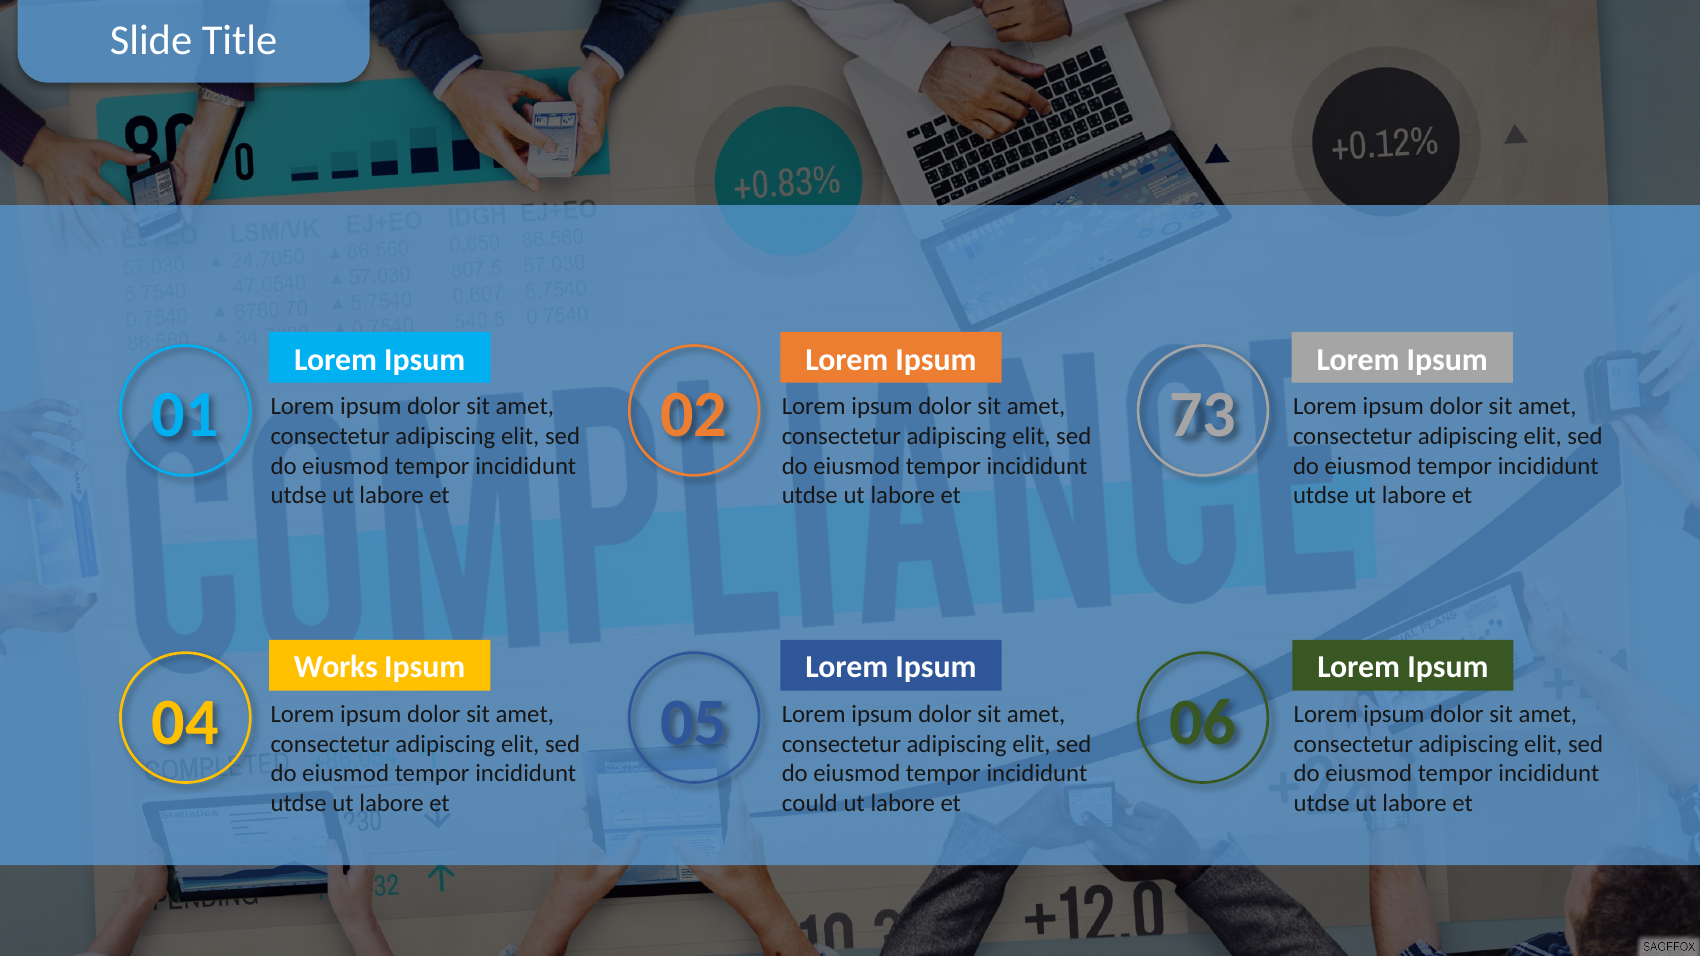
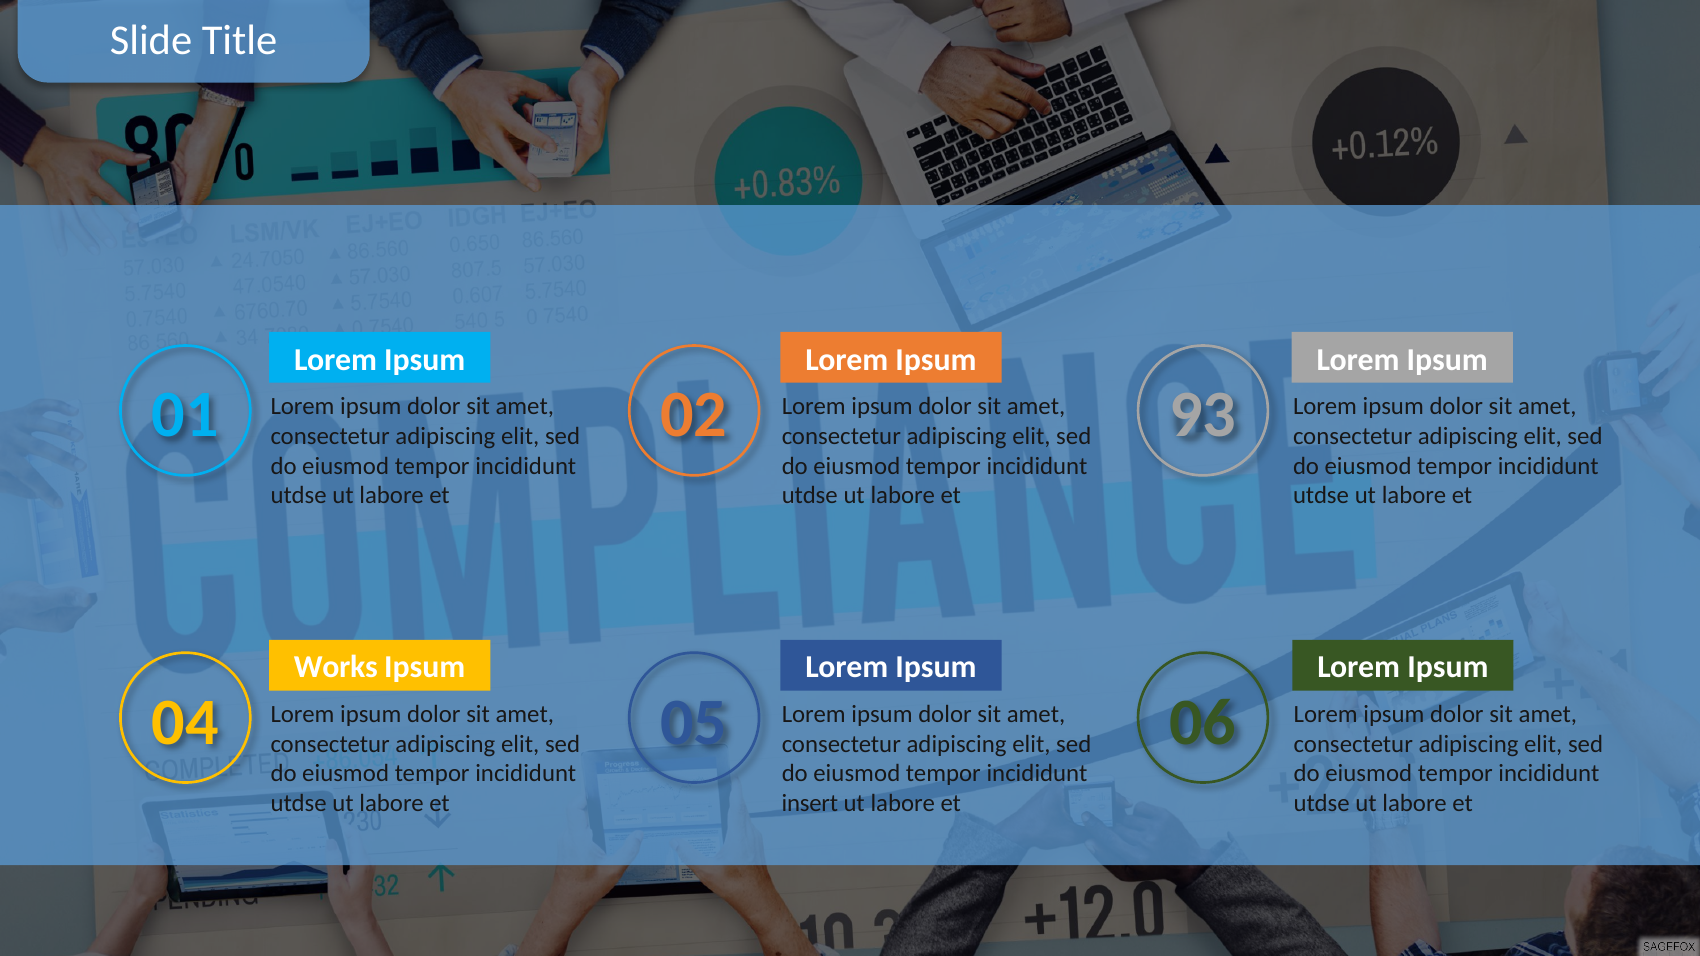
73: 73 -> 93
could: could -> insert
